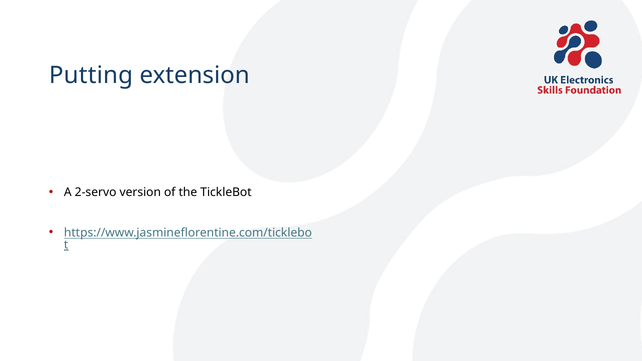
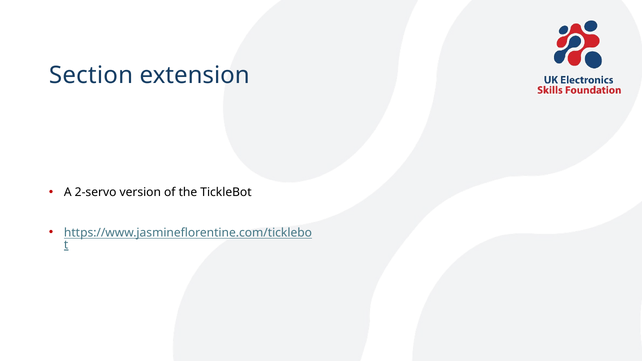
Putting: Putting -> Section
